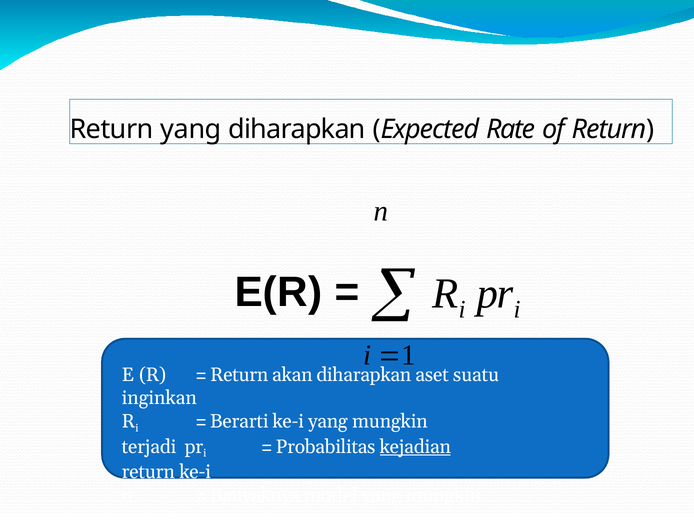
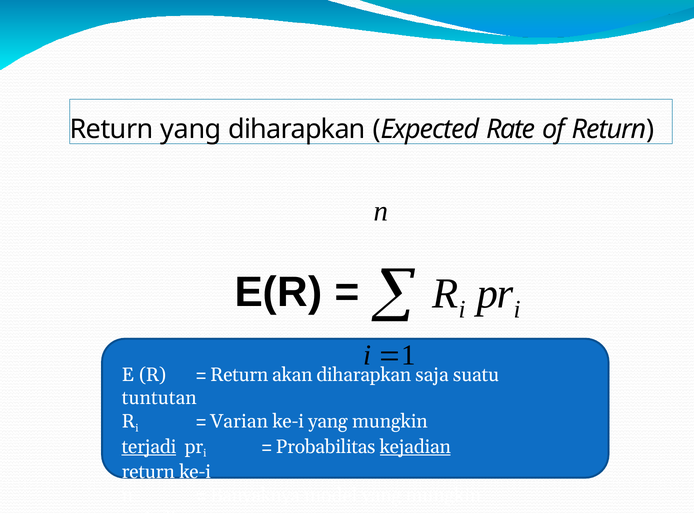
aset: aset -> saja
inginkan: inginkan -> tuntutan
Berarti: Berarti -> Varian
terjadi at (149, 446) underline: none -> present
